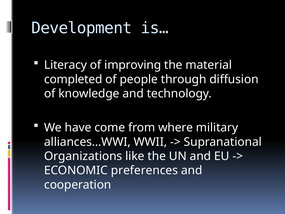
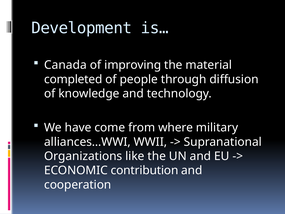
Literacy: Literacy -> Canada
preferences: preferences -> contribution
